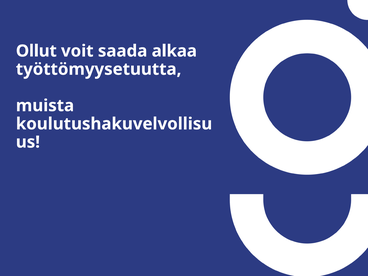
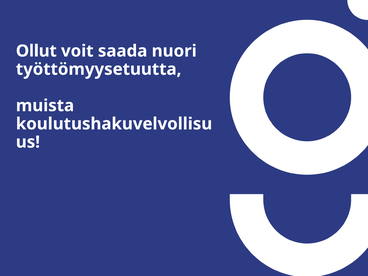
alkaa: alkaa -> nuori
